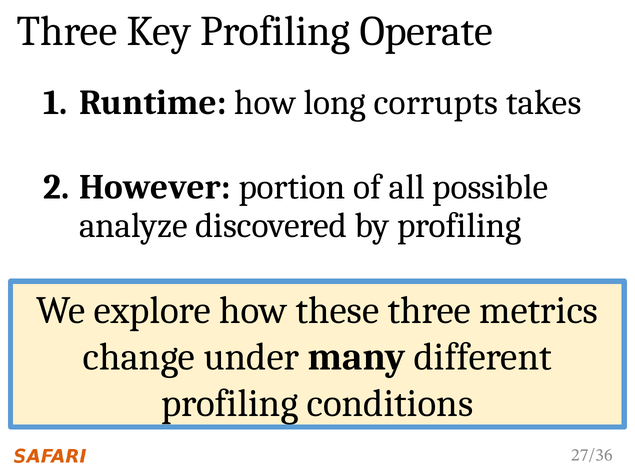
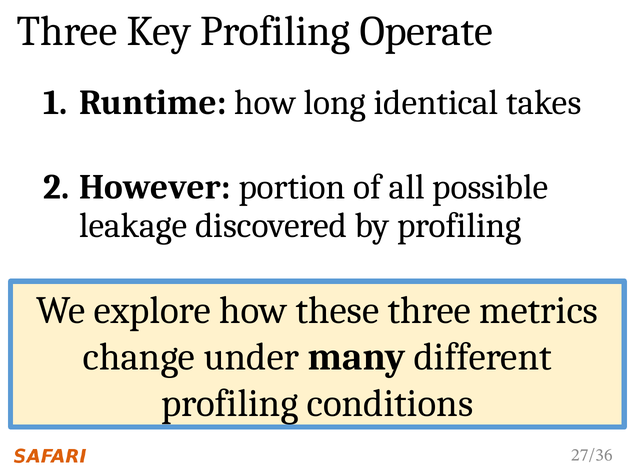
corrupts: corrupts -> identical
analyze: analyze -> leakage
